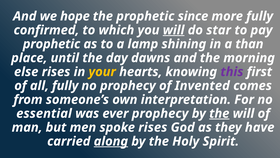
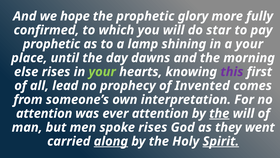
since: since -> glory
will at (174, 30) underline: present -> none
a than: than -> your
your at (102, 72) colour: yellow -> light green
all fully: fully -> lead
essential at (44, 113): essential -> attention
ever prophecy: prophecy -> attention
have: have -> went
Spirit underline: none -> present
